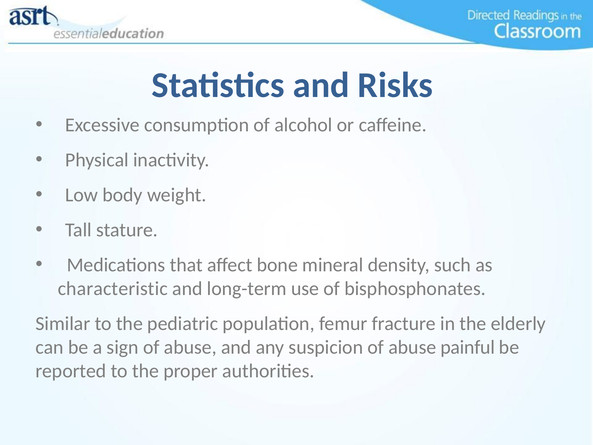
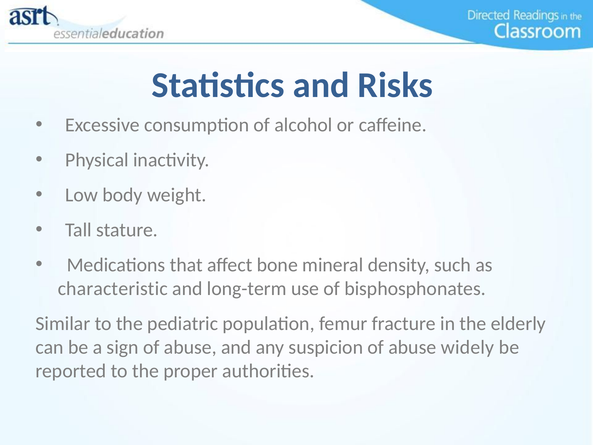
painful: painful -> widely
